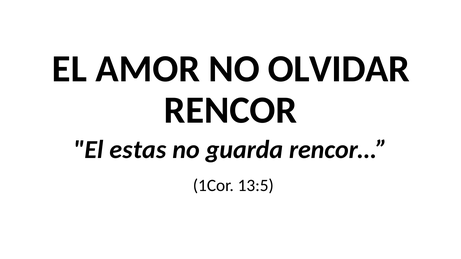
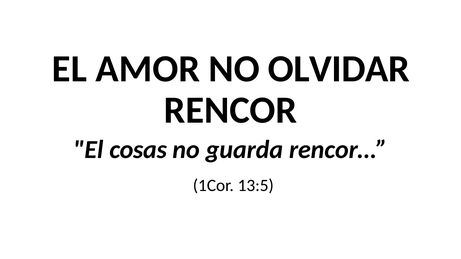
estas: estas -> cosas
